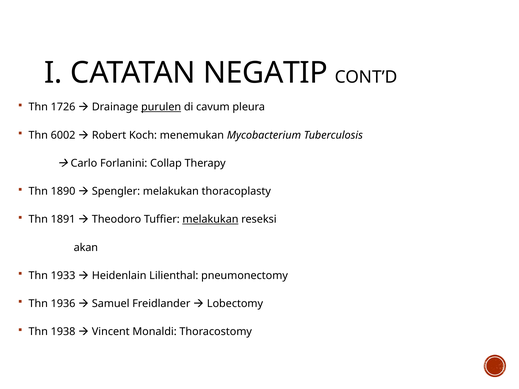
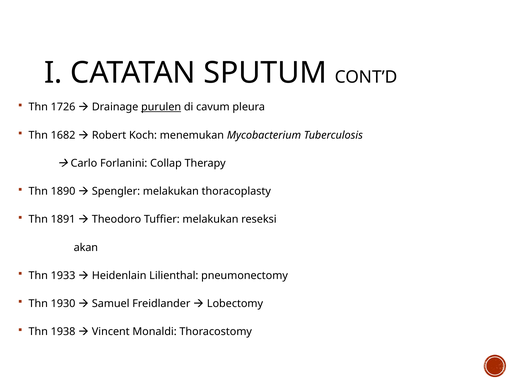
NEGATIP: NEGATIP -> SPUTUM
6002: 6002 -> 1682
melakukan at (211, 220) underline: present -> none
1936: 1936 -> 1930
